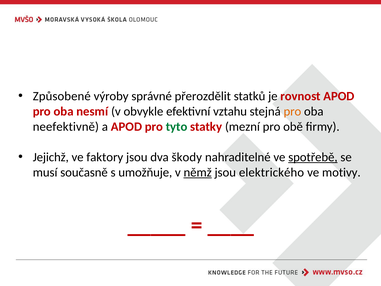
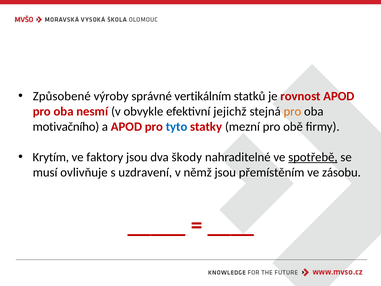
přerozdělit: přerozdělit -> vertikálním
vztahu: vztahu -> jejichž
neefektivně: neefektivně -> motivačního
tyto colour: green -> blue
Jejichž: Jejichž -> Krytím
současně: současně -> ovlivňuje
umožňuje: umožňuje -> uzdravení
němž underline: present -> none
elektrického: elektrického -> přemístěním
motivy: motivy -> zásobu
